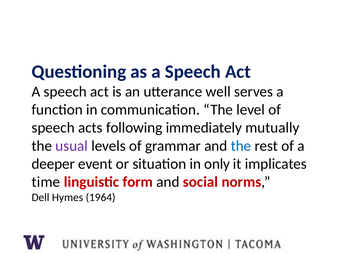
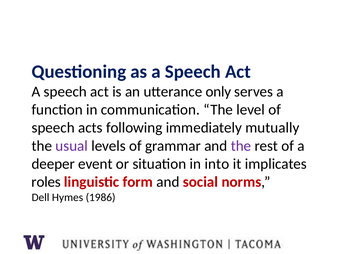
well: well -> only
the at (241, 146) colour: blue -> purple
only: only -> into
time: time -> roles
1964: 1964 -> 1986
